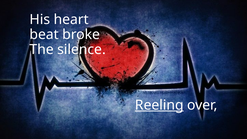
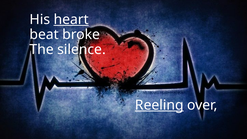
heart underline: none -> present
